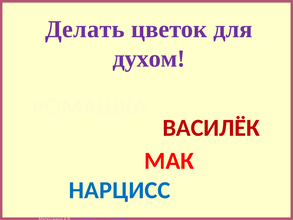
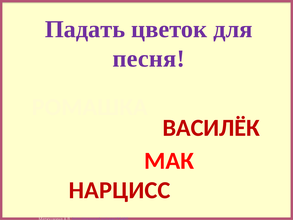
Делать: Делать -> Падать
духом: духом -> песня
НАРЦИСС colour: blue -> red
